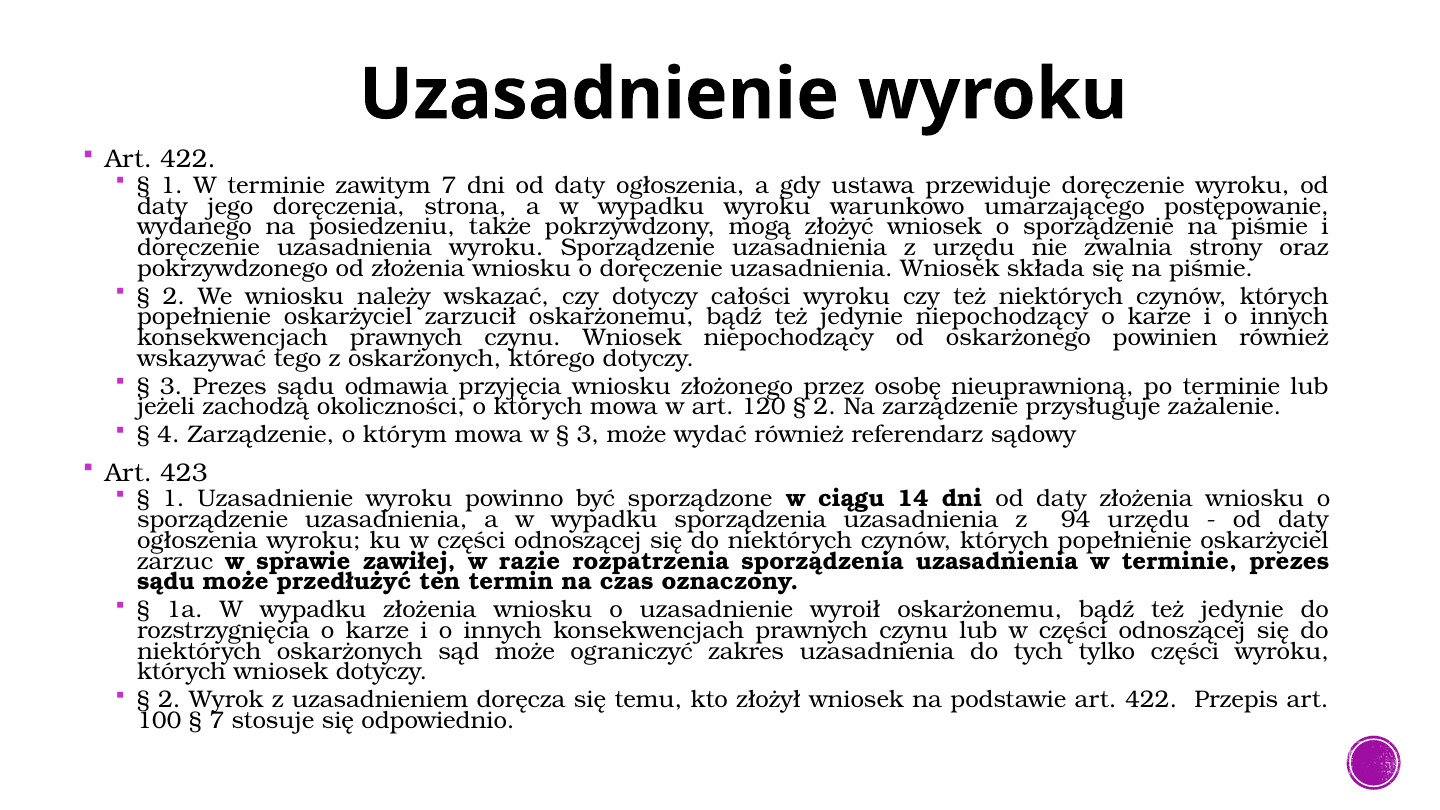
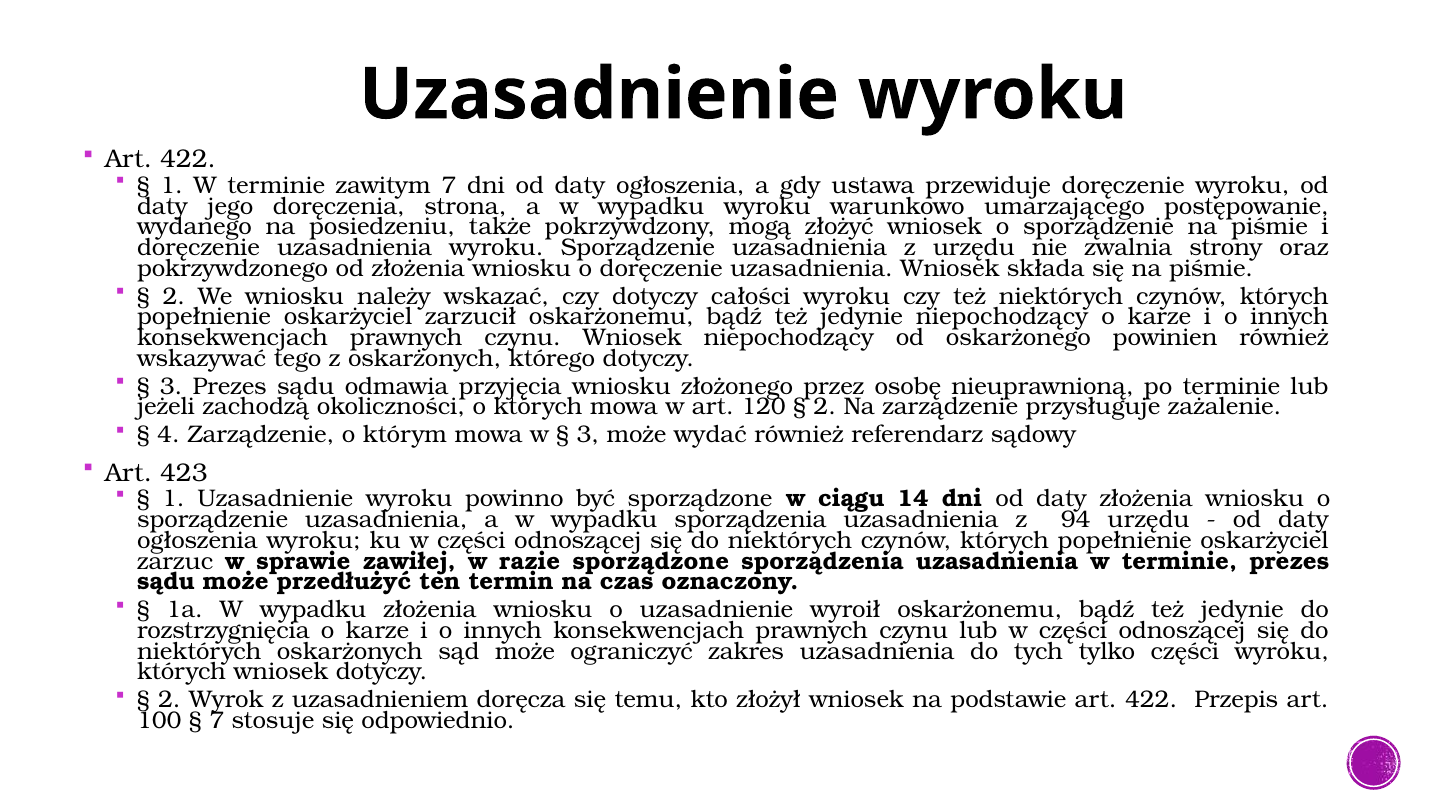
razie rozpatrzenia: rozpatrzenia -> sporządzone
